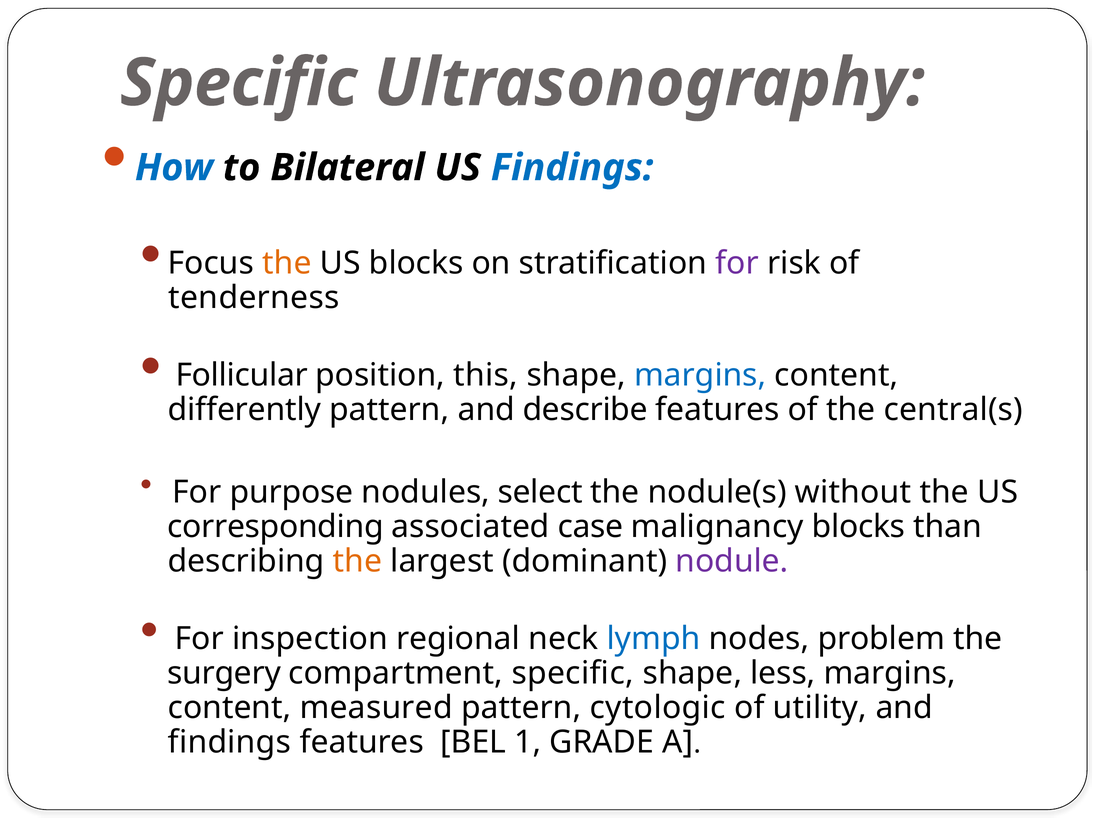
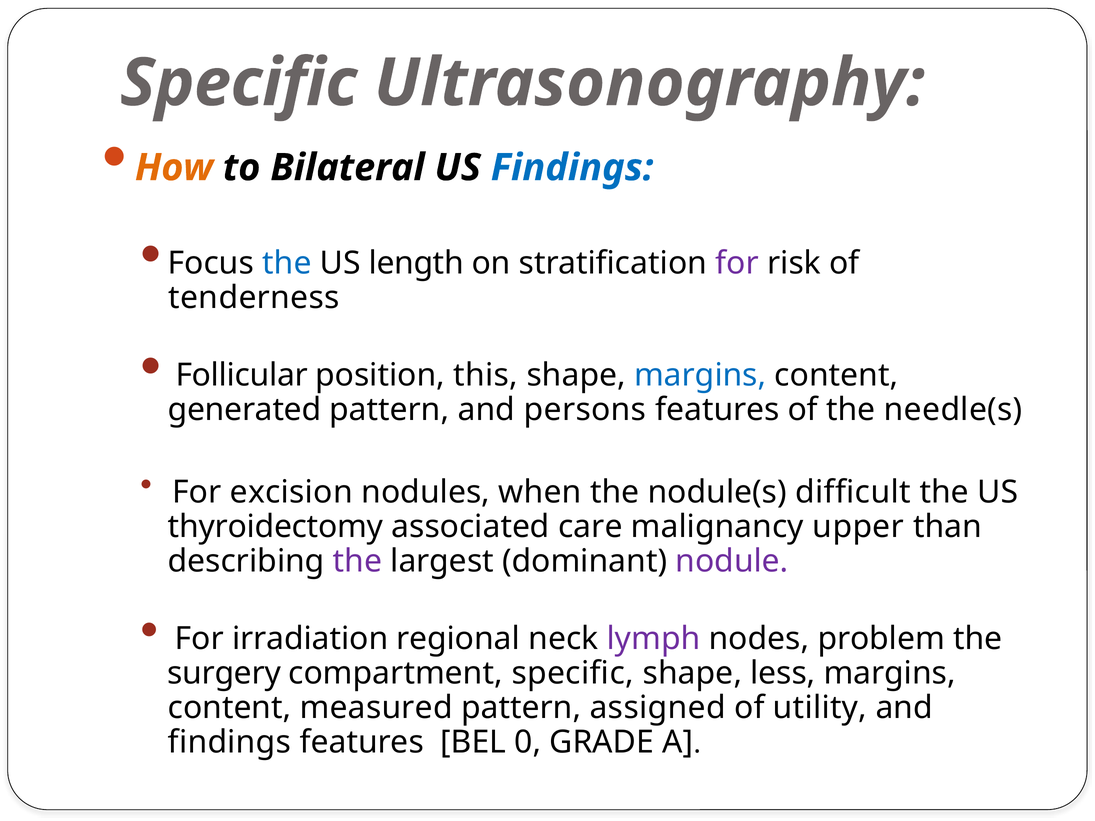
How colour: blue -> orange
the at (287, 263) colour: orange -> blue
US blocks: blocks -> length
differently: differently -> generated
describe: describe -> persons
central(s: central(s -> needle(s
purpose: purpose -> excision
select: select -> when
without: without -> difficult
corresponding: corresponding -> thyroidectomy
case: case -> care
malignancy blocks: blocks -> upper
the at (357, 562) colour: orange -> purple
inspection: inspection -> irradiation
lymph colour: blue -> purple
cytologic: cytologic -> assigned
1: 1 -> 0
